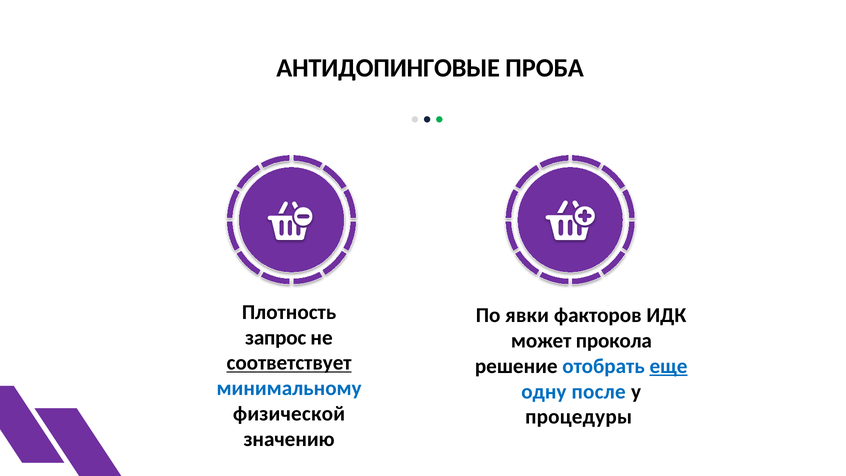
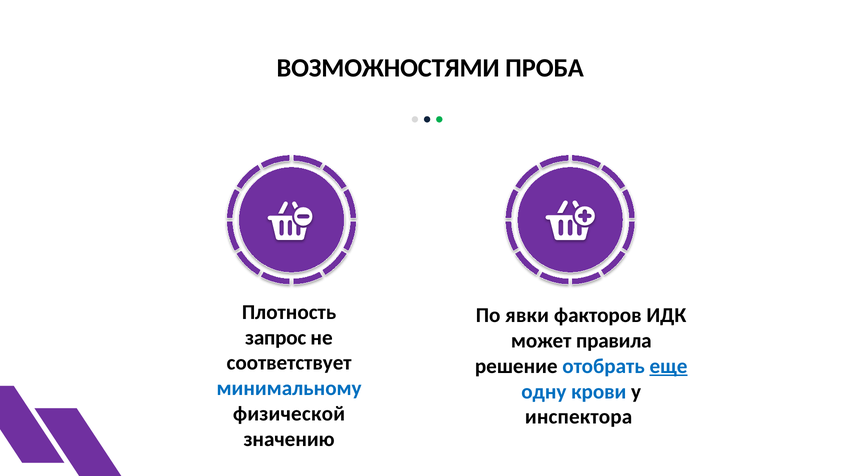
АНТИДОПИНГОВЫЕ: АНТИДОПИНГОВЫЕ -> ВОЗМОЖНОСТЯМИ
прокола: прокола -> правила
соответствует underline: present -> none
после: после -> крови
процедуры: процедуры -> инспектора
